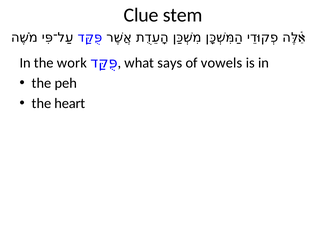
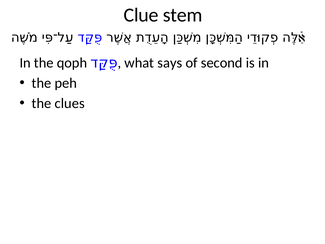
vowels: vowels -> second
work: work -> qoph
heart: heart -> clues
